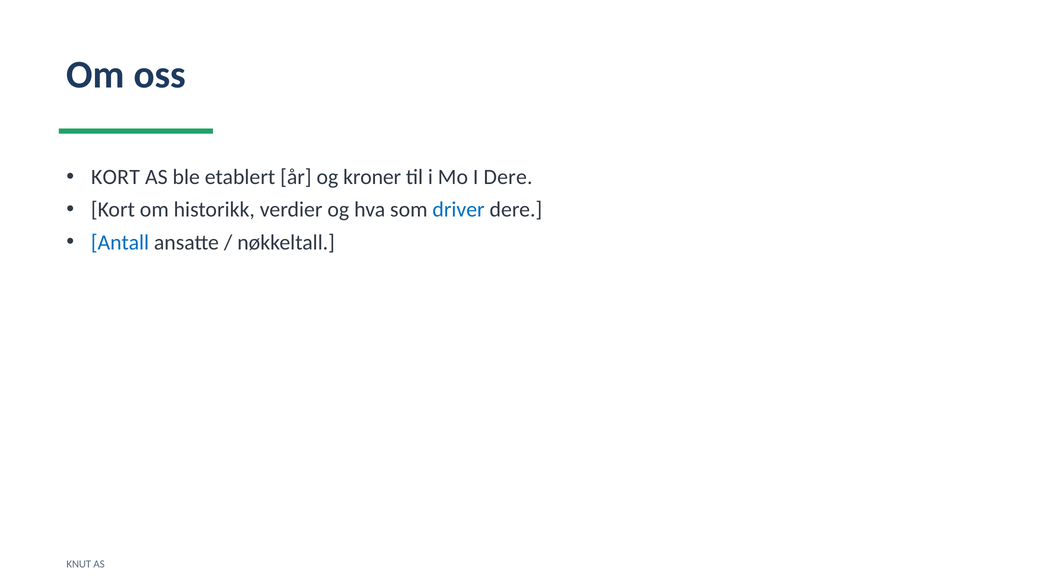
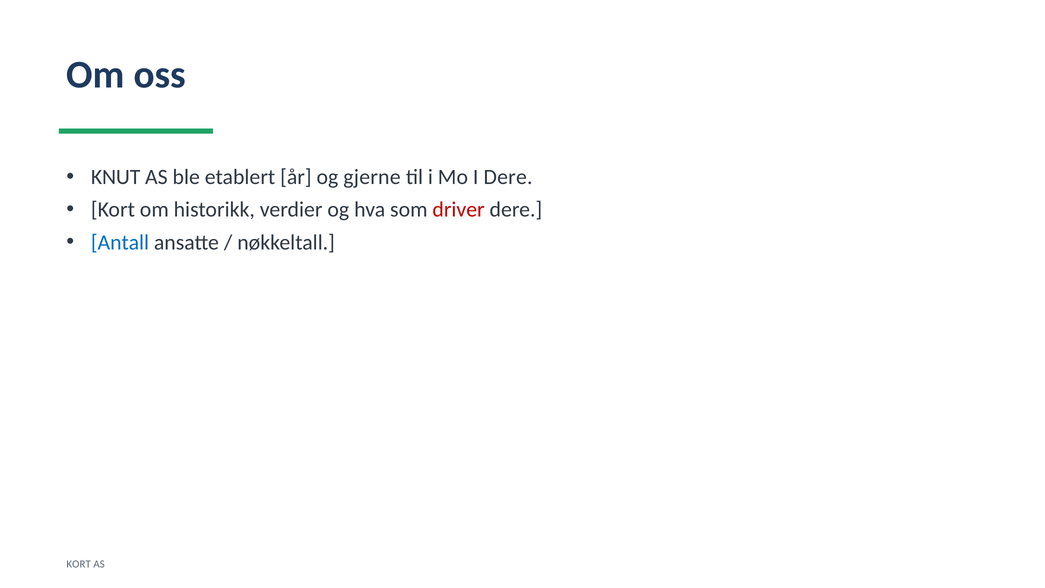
KORT at (115, 177): KORT -> KNUT
kroner: kroner -> gjerne
driver colour: blue -> red
KNUT at (79, 564): KNUT -> KORT
